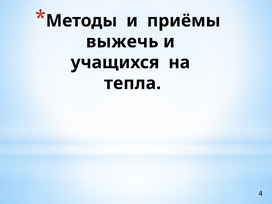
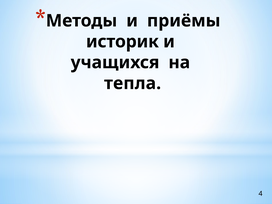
выжечь: выжечь -> историк
